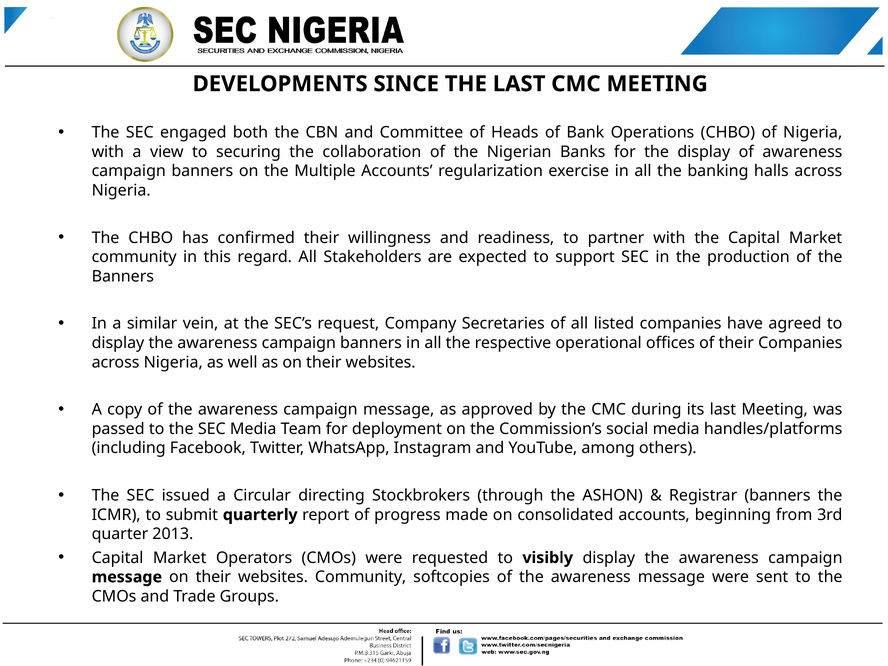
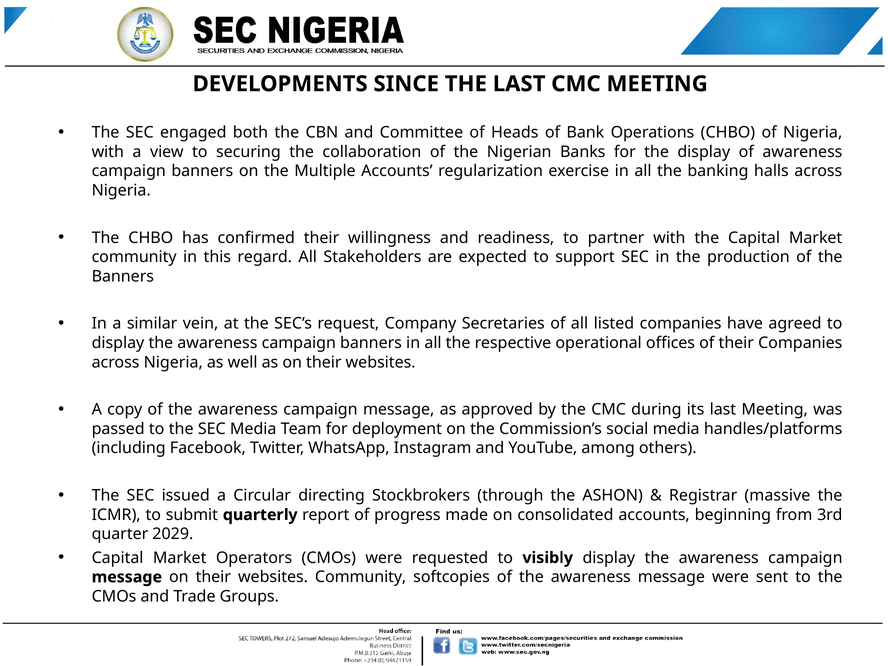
Registrar banners: banners -> massive
2013: 2013 -> 2029
